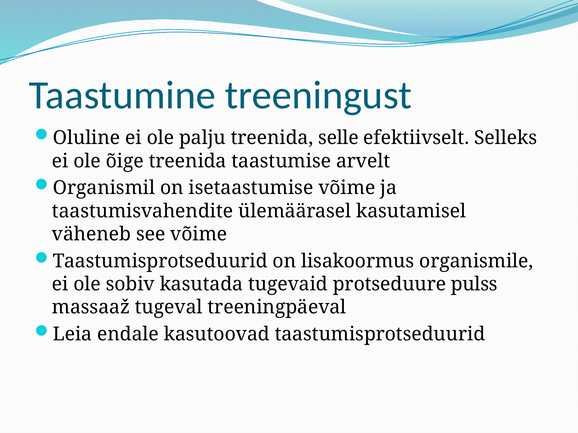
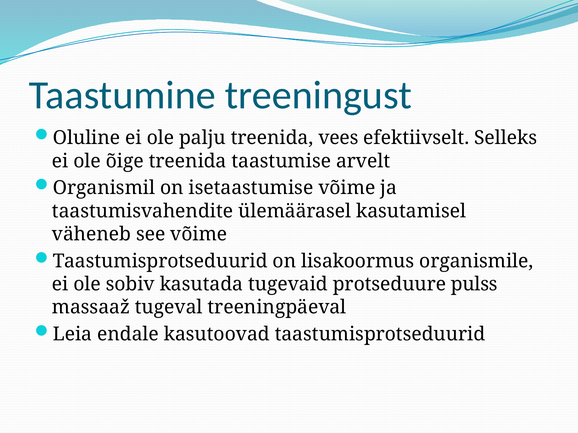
selle: selle -> vees
